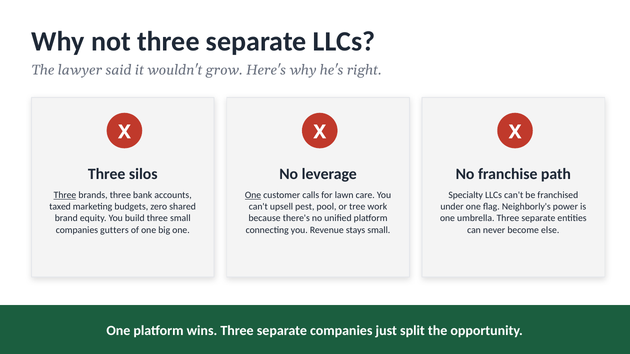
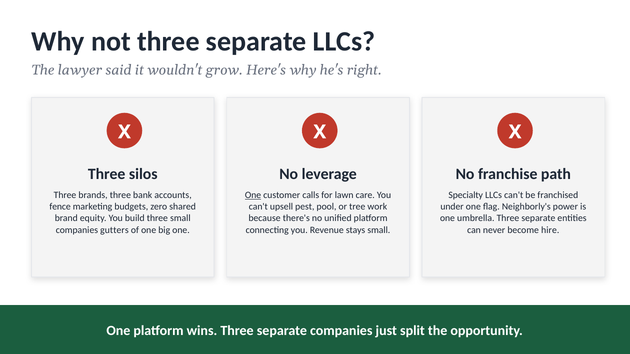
Three at (65, 195) underline: present -> none
taxed: taxed -> fence
else: else -> hire
